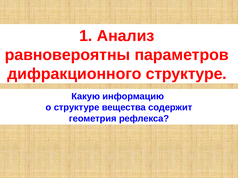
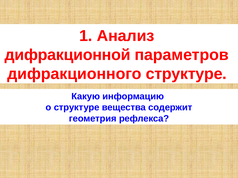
равновероятны: равновероятны -> дифракционной
